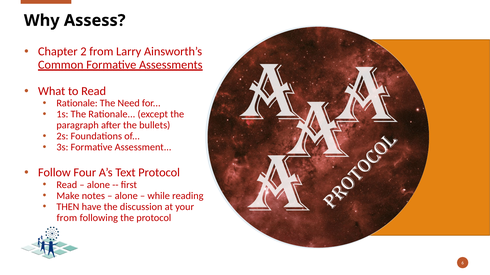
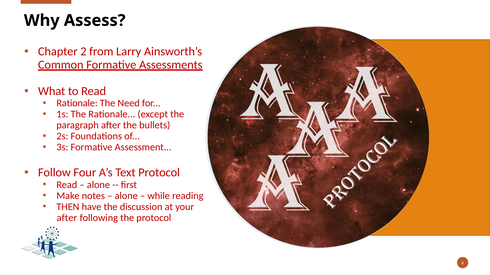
from at (67, 218): from -> after
